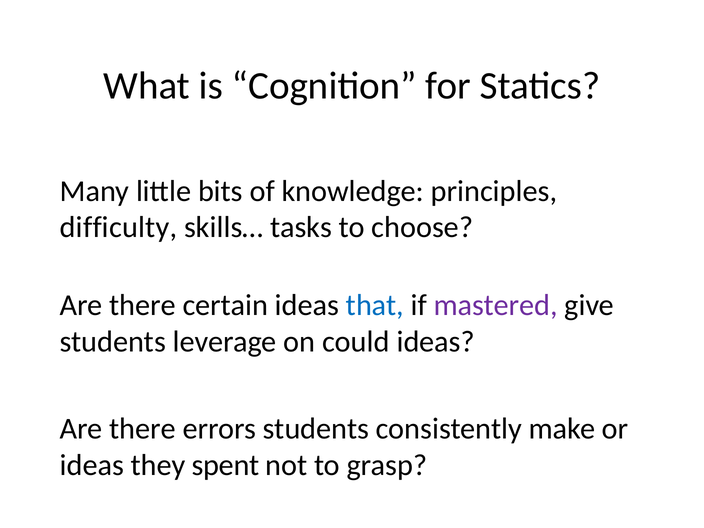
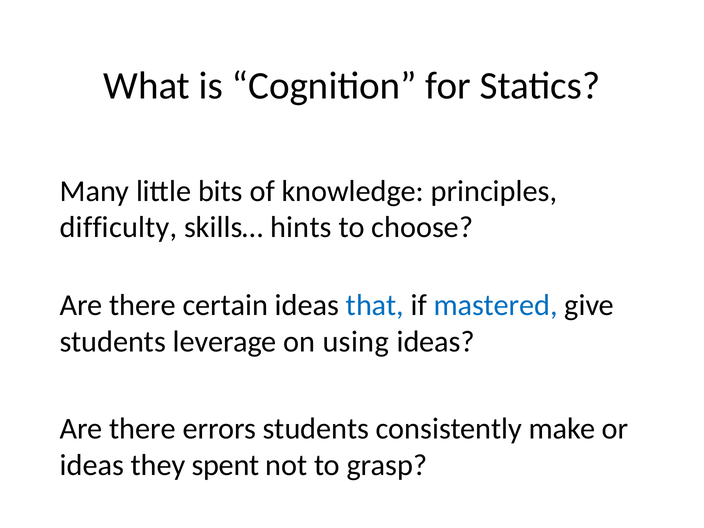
tasks: tasks -> hints
mastered colour: purple -> blue
could: could -> using
